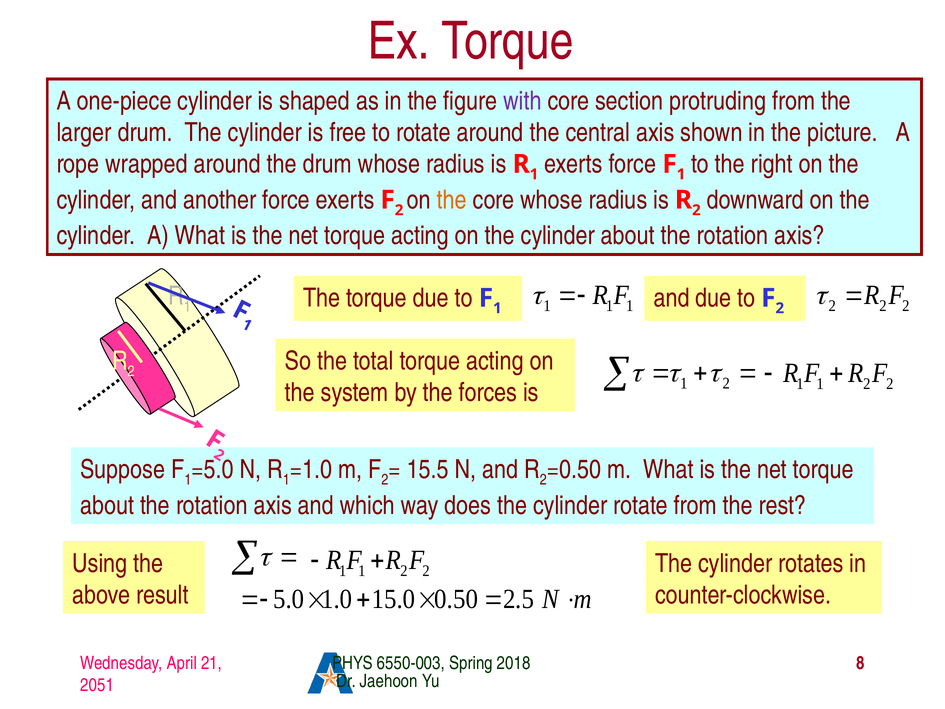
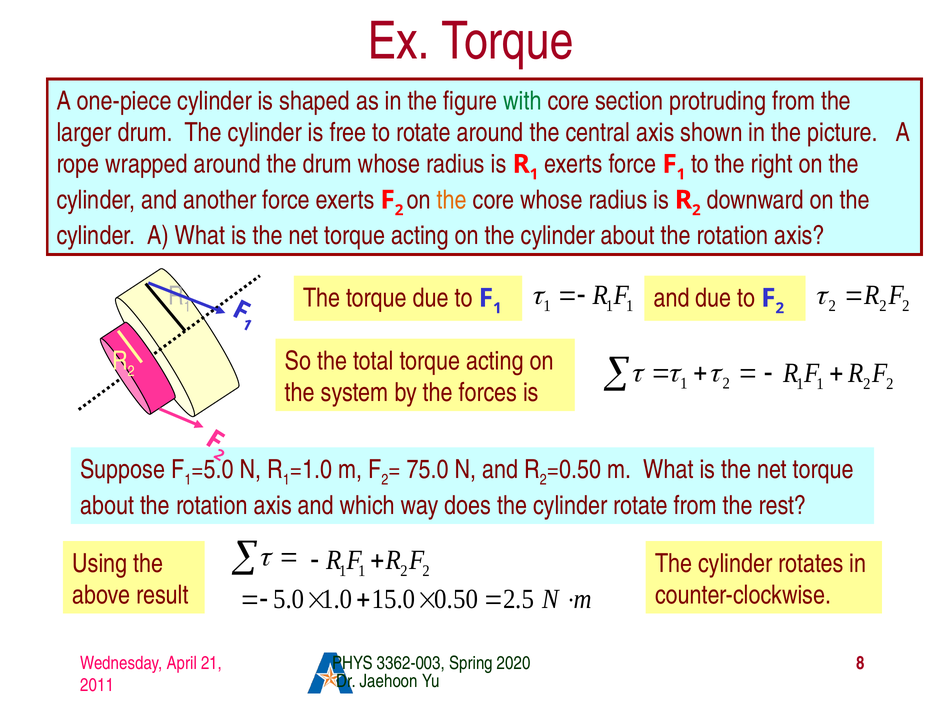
with colour: purple -> green
15.5: 15.5 -> 75.0
6550-003: 6550-003 -> 3362-003
2018: 2018 -> 2020
2051: 2051 -> 2011
